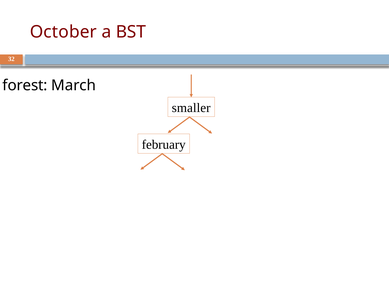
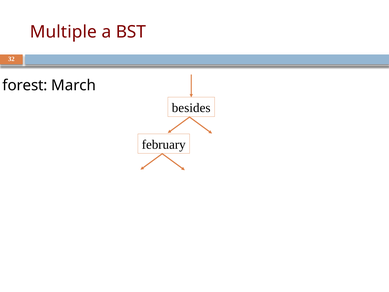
October: October -> Multiple
smaller: smaller -> besides
